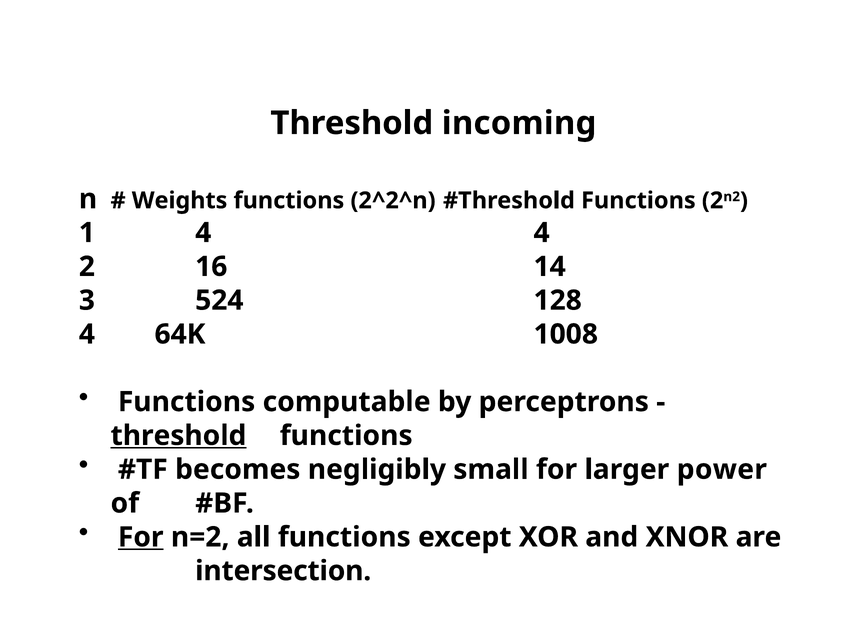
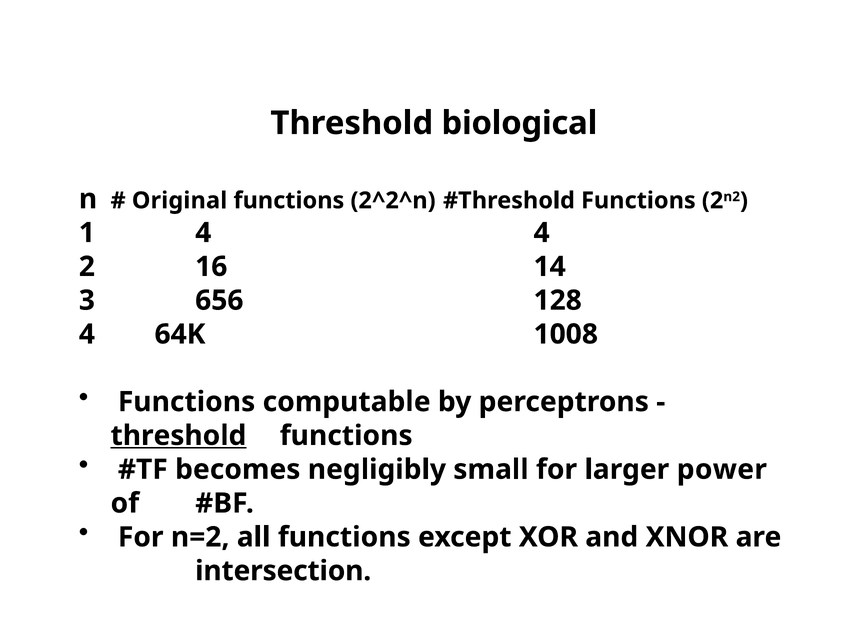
incoming: incoming -> biological
Weights: Weights -> Original
524: 524 -> 656
For at (141, 538) underline: present -> none
